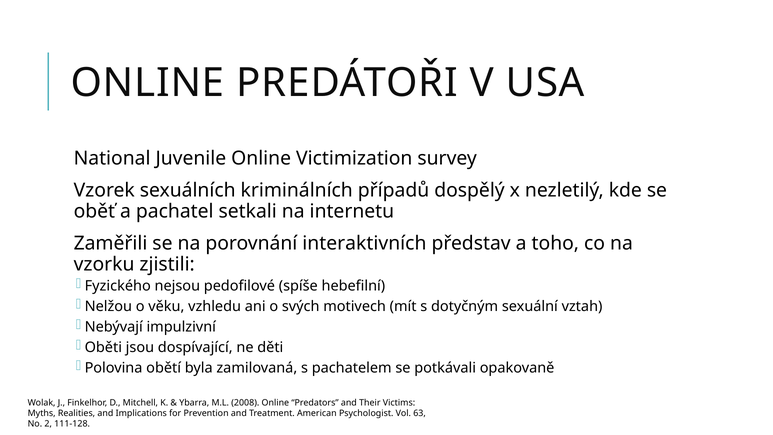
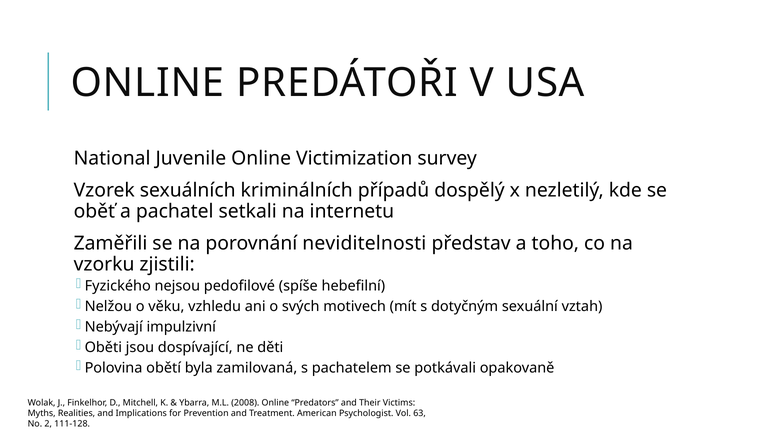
interaktivních: interaktivních -> neviditelnosti
